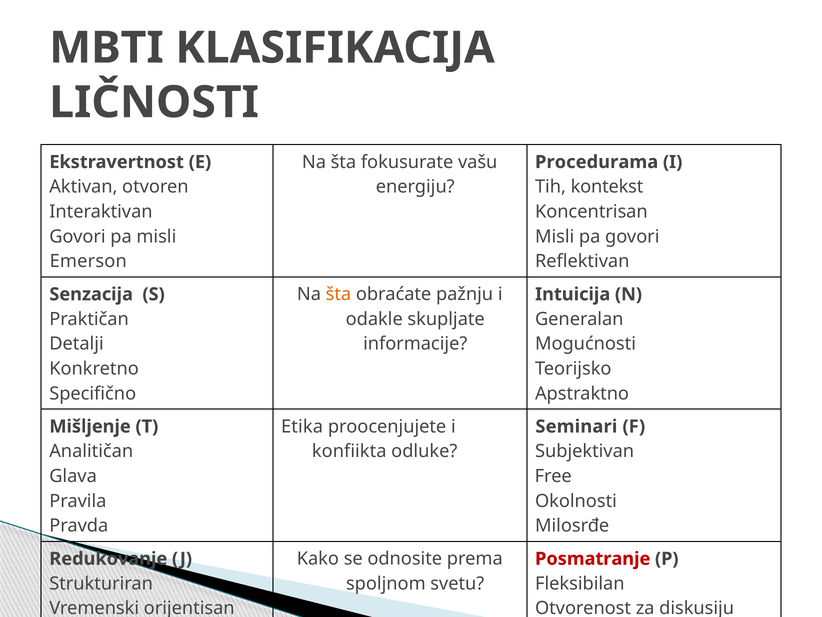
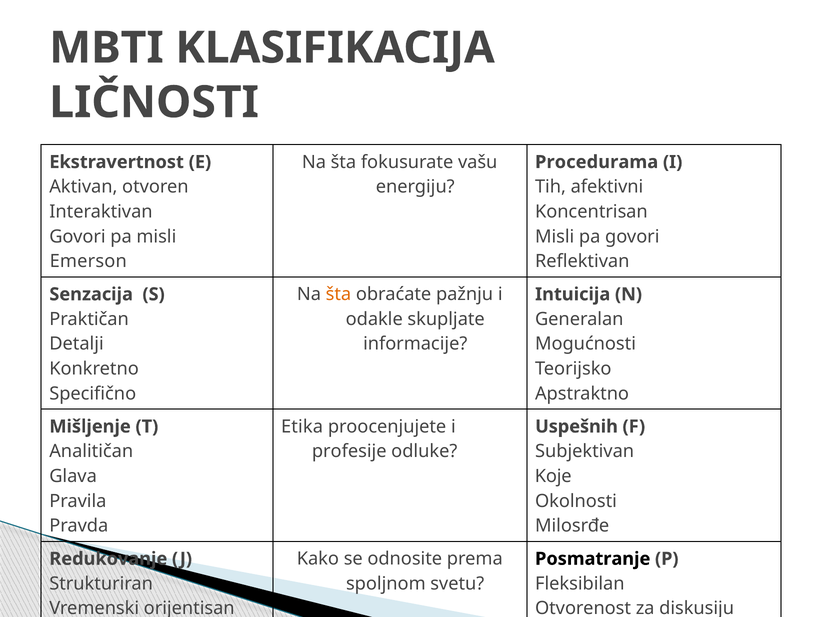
kontekst: kontekst -> afektivni
Seminari: Seminari -> Uspešnih
konfiikta: konfiikta -> profesije
Free: Free -> Koje
Posmatranje colour: red -> black
